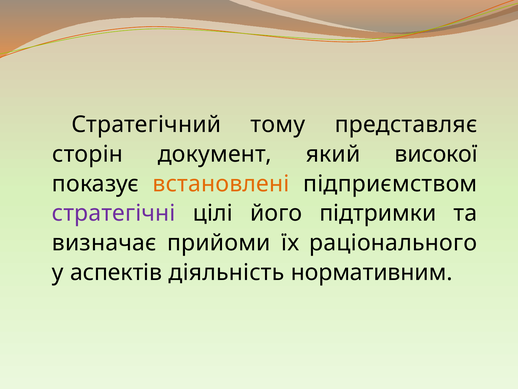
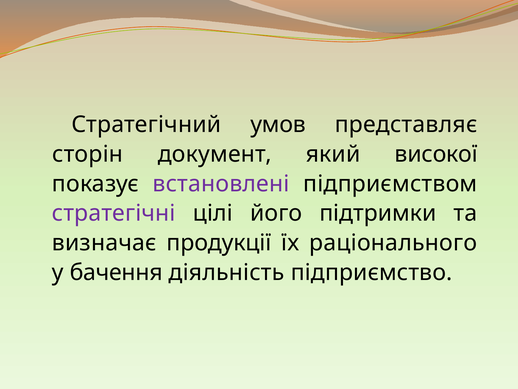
тому: тому -> умов
встановлені colour: orange -> purple
прийоми: прийоми -> продукції
аспектів: аспектів -> бачення
нормативним: нормативним -> підприємство
